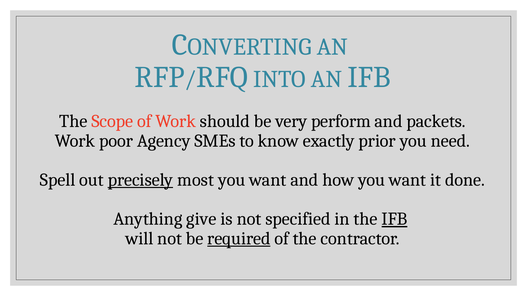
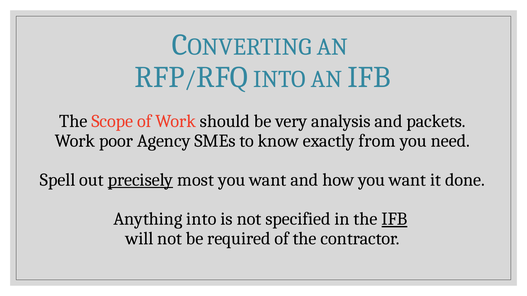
perform: perform -> analysis
prior: prior -> from
Anything give: give -> into
required underline: present -> none
